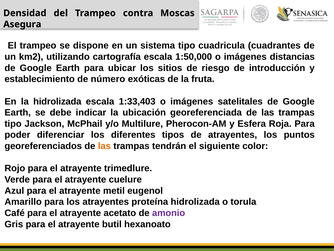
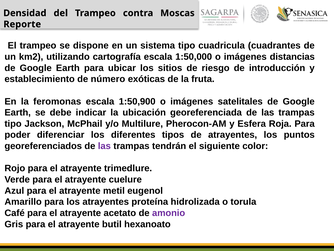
Asegura: Asegura -> Reporte
la hidrolizada: hidrolizada -> feromonas
1:33,403: 1:33,403 -> 1:50,900
las at (104, 146) colour: orange -> purple
